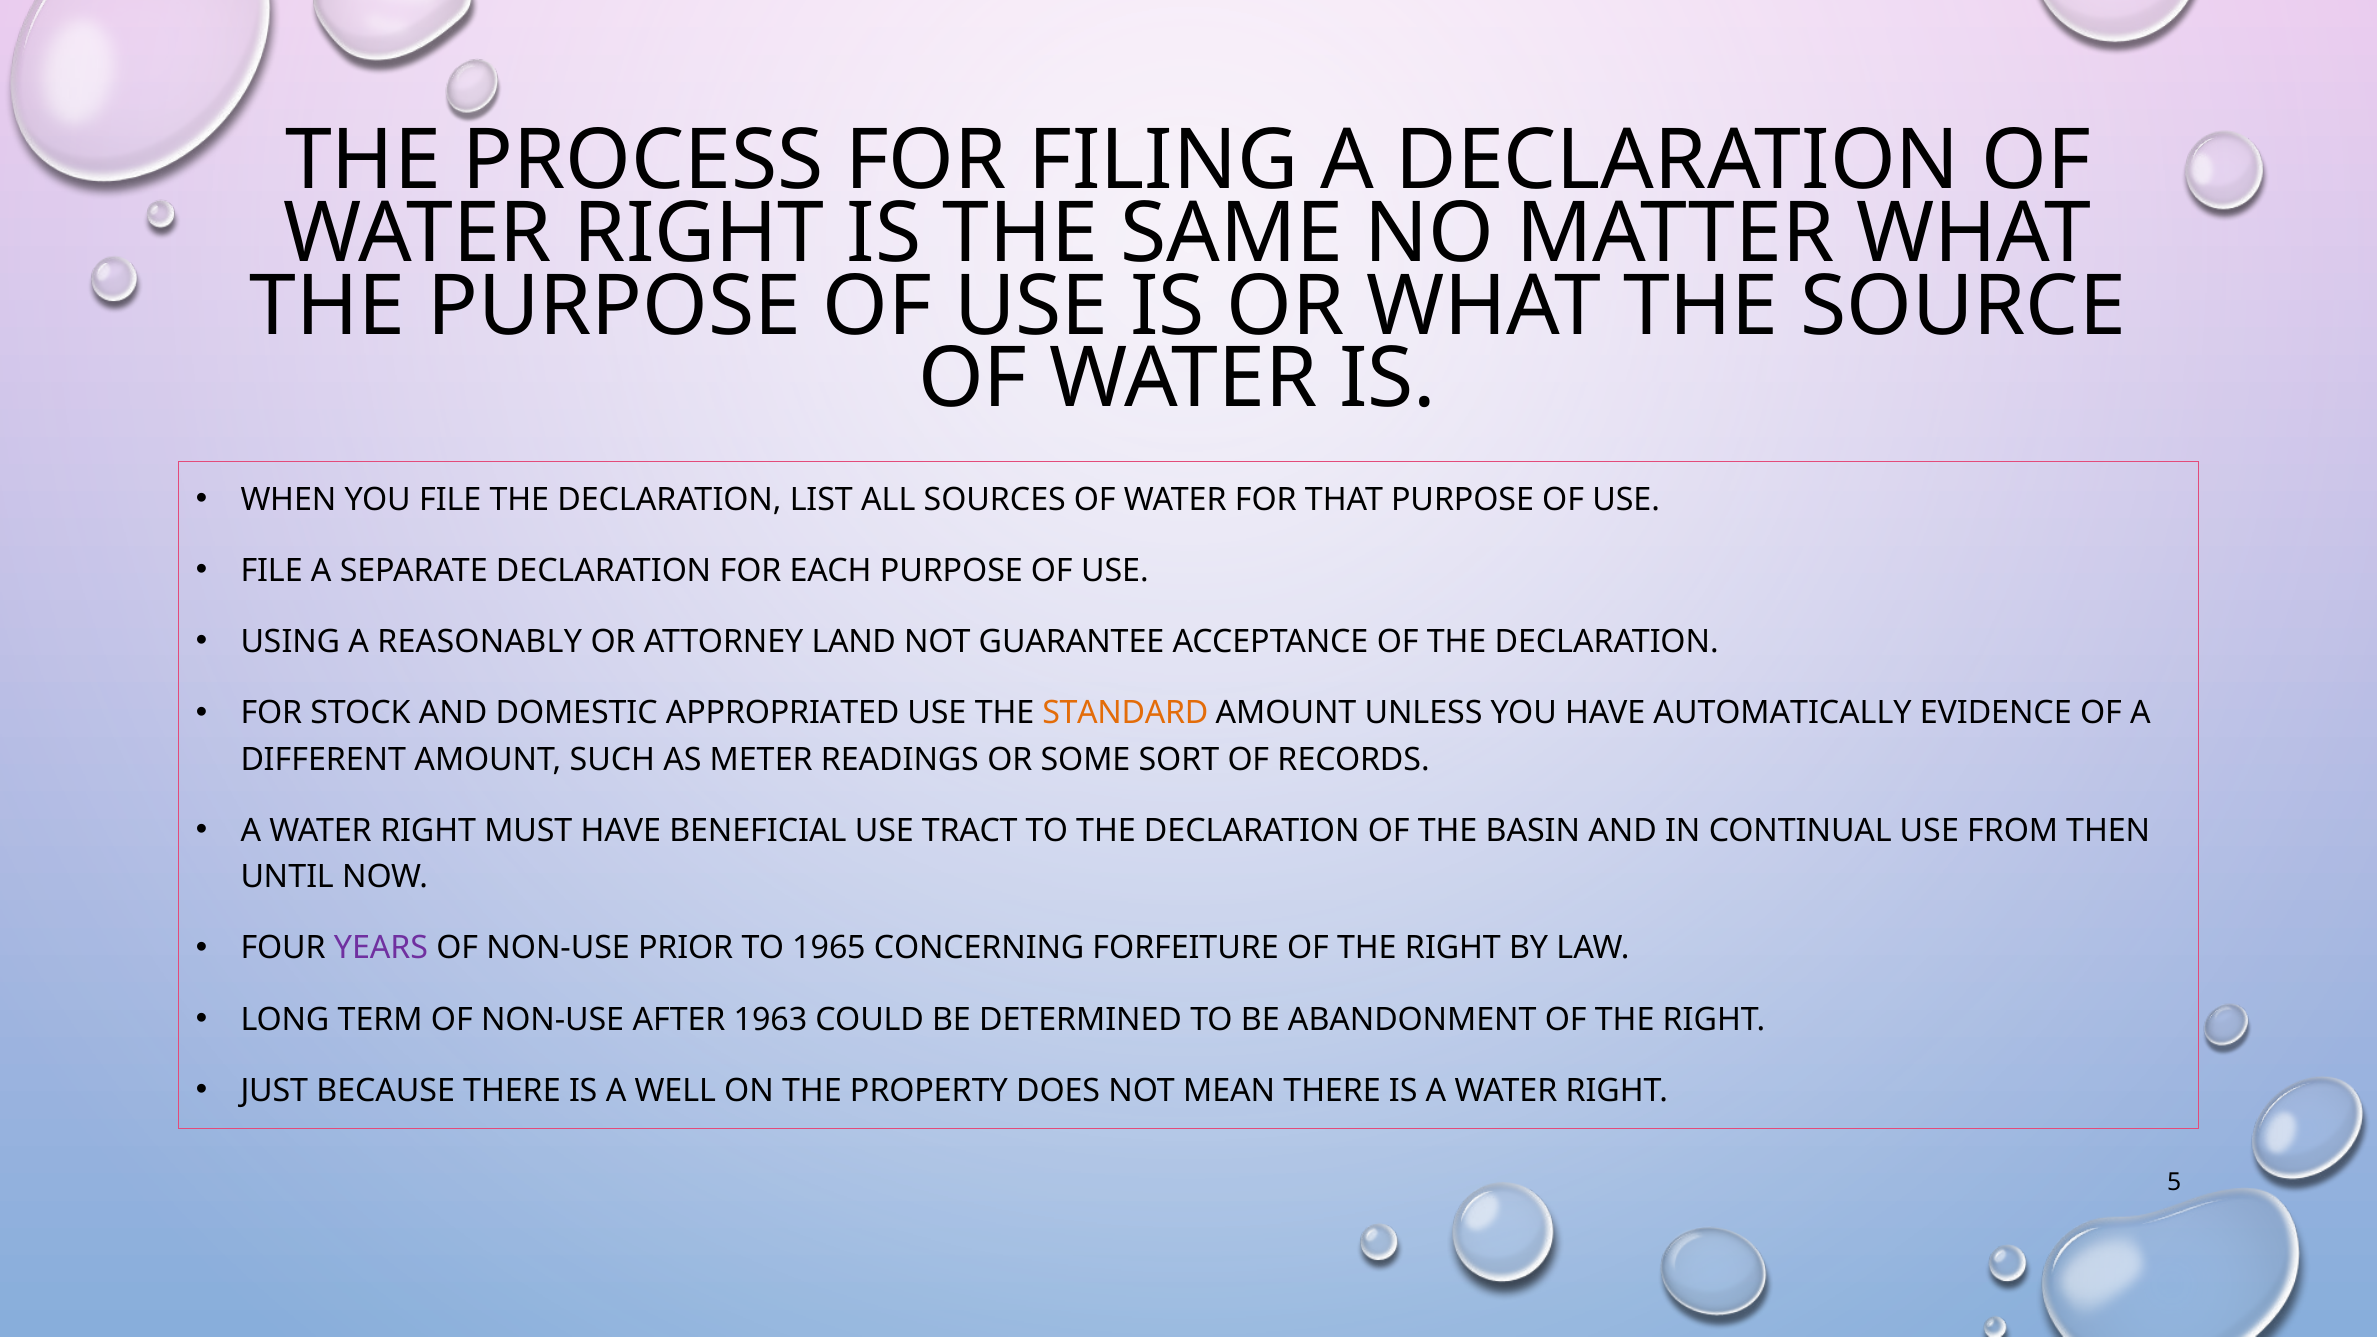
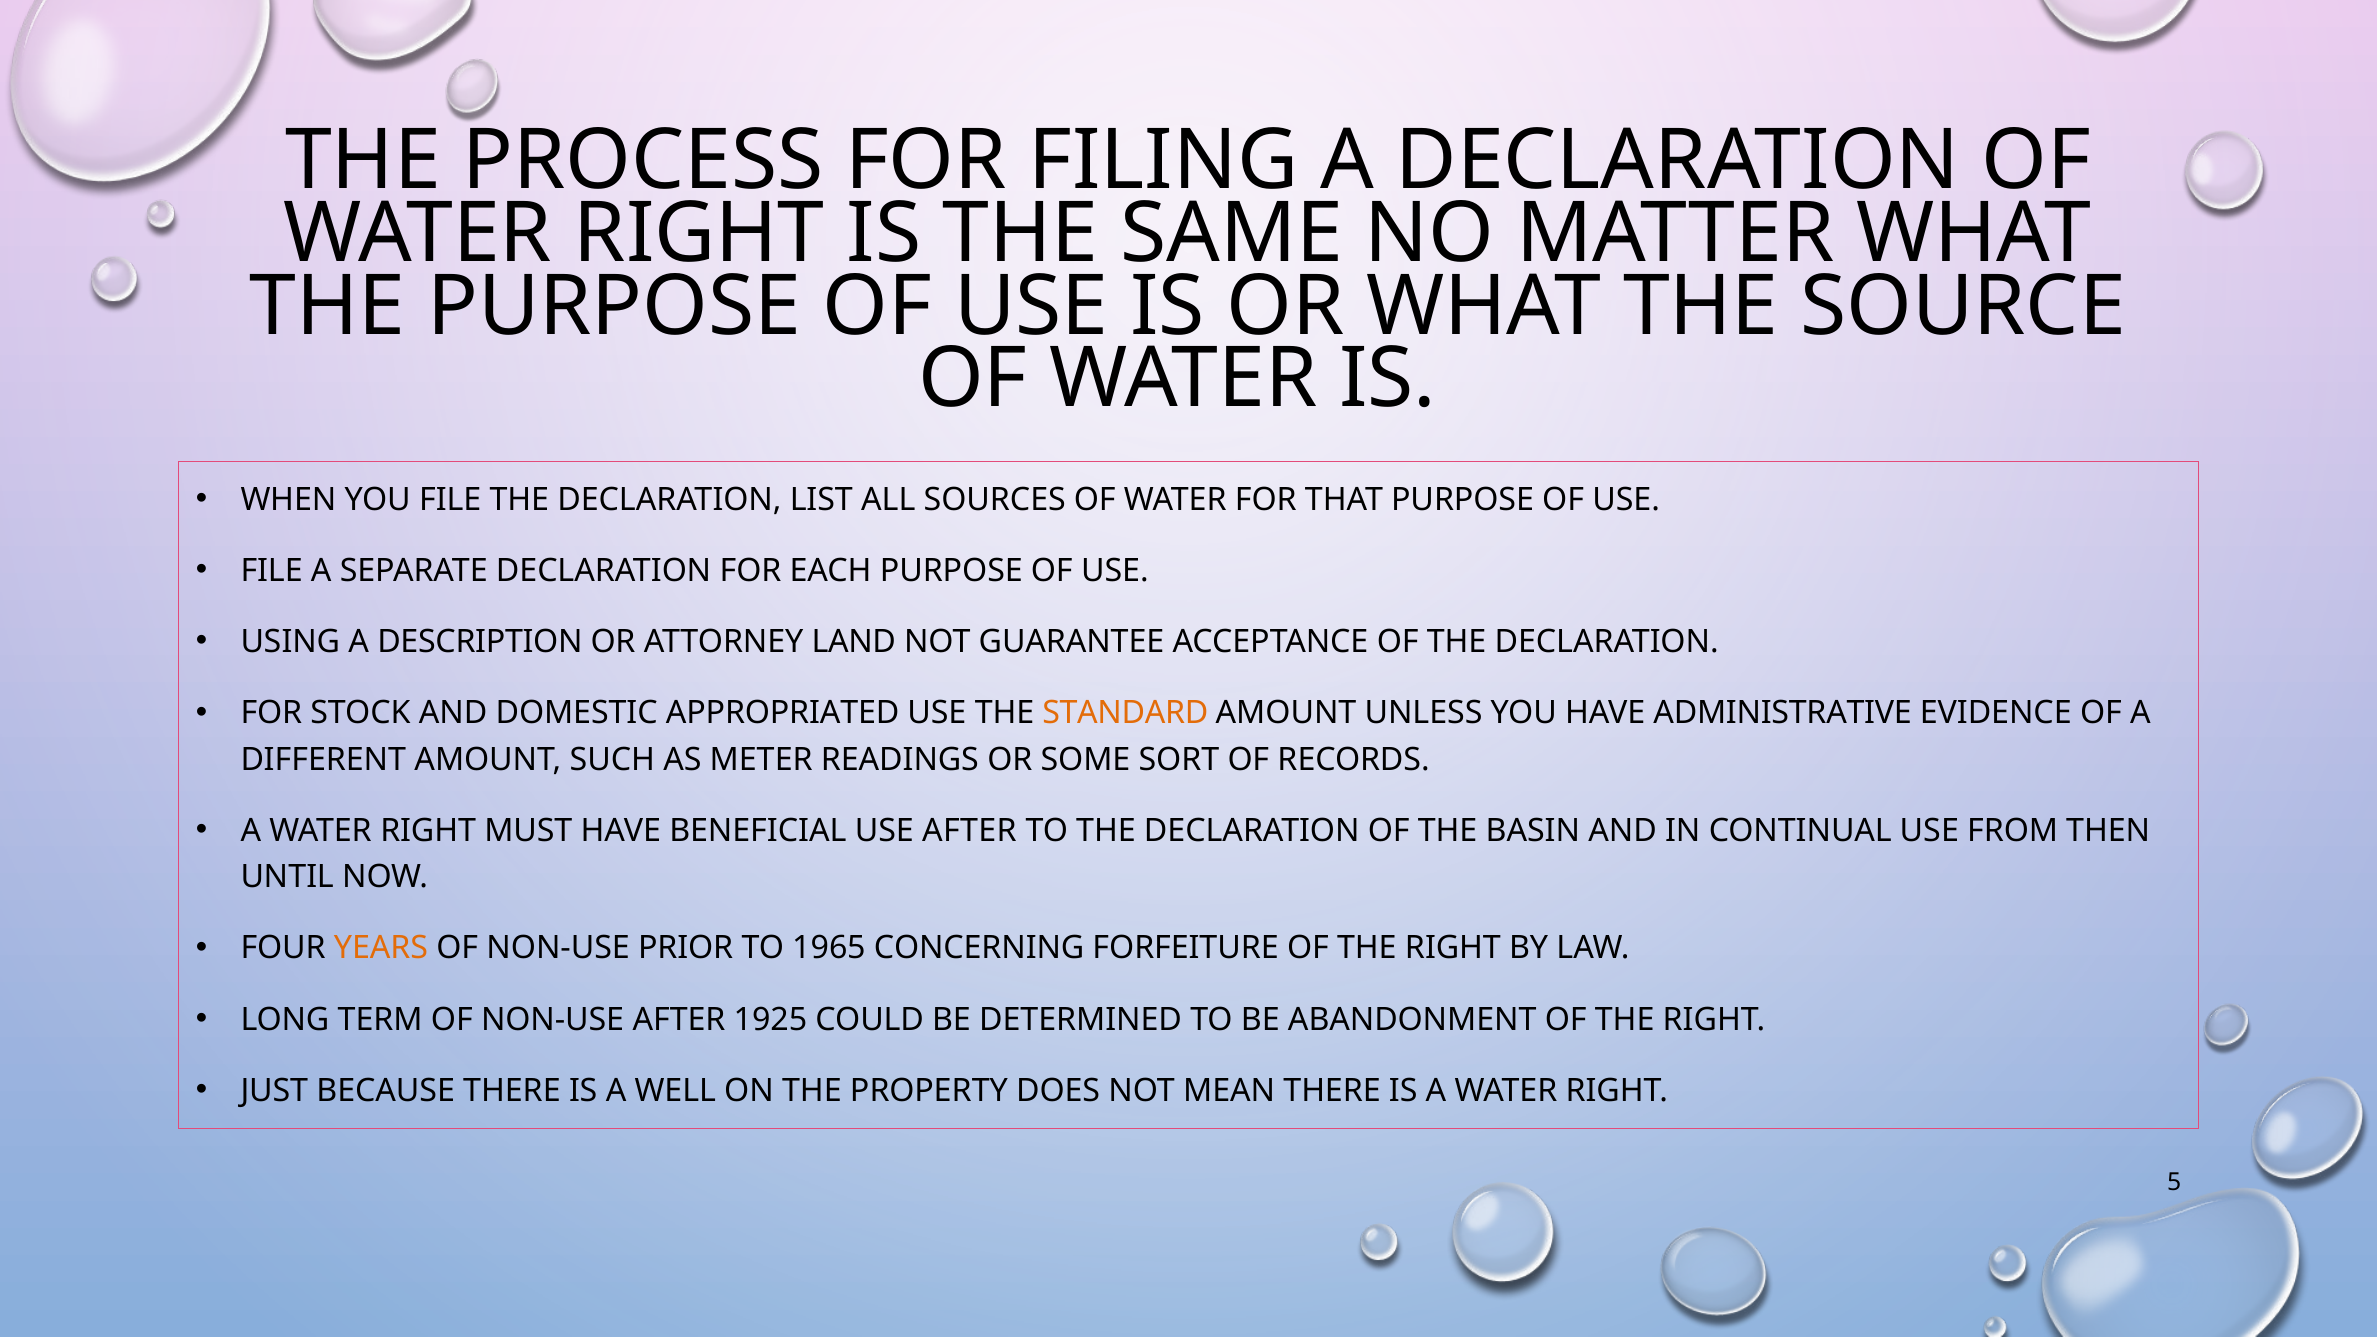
REASONABLY: REASONABLY -> DESCRIPTION
AUTOMATICALLY: AUTOMATICALLY -> ADMINISTRATIVE
USE TRACT: TRACT -> AFTER
YEARS colour: purple -> orange
1963: 1963 -> 1925
